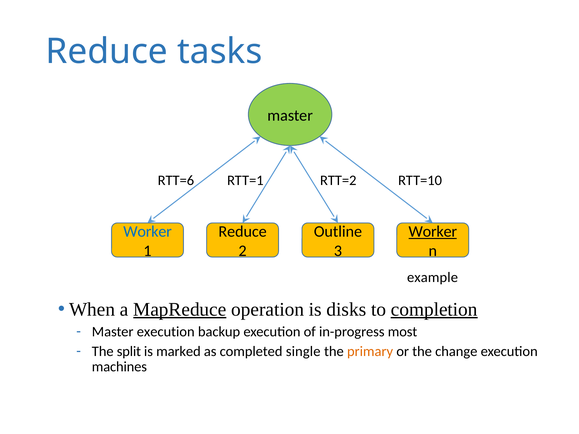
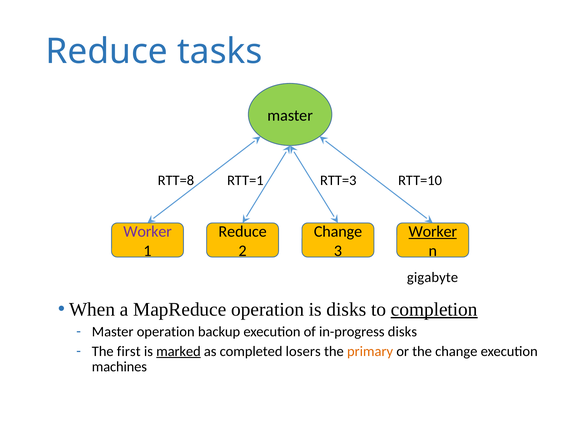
RTT=6: RTT=6 -> RTT=8
RTT=2: RTT=2 -> RTT=3
Worker at (148, 232) colour: blue -> purple
Outline at (338, 232): Outline -> Change
example: example -> gigabyte
MapReduce underline: present -> none
Master execution: execution -> operation
in-progress most: most -> disks
split: split -> first
marked underline: none -> present
single: single -> losers
